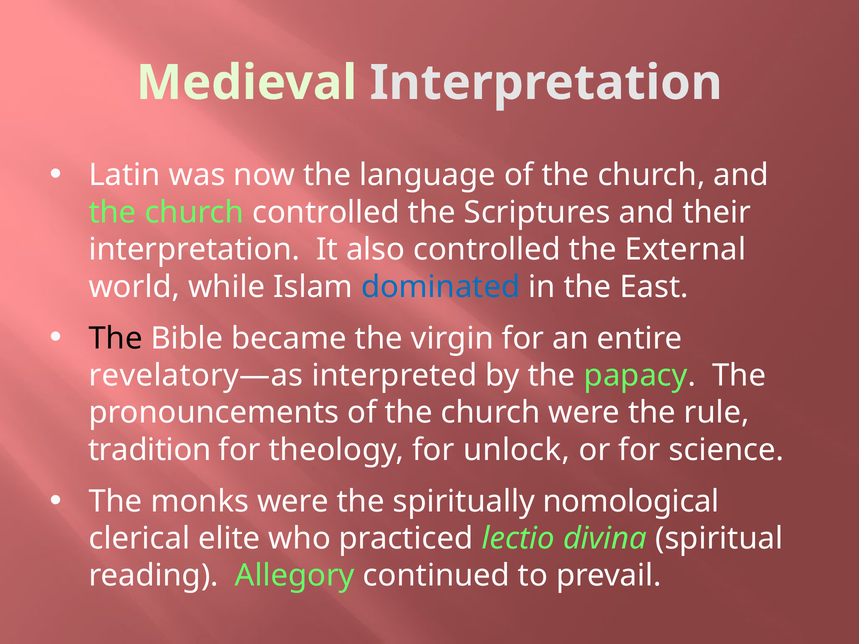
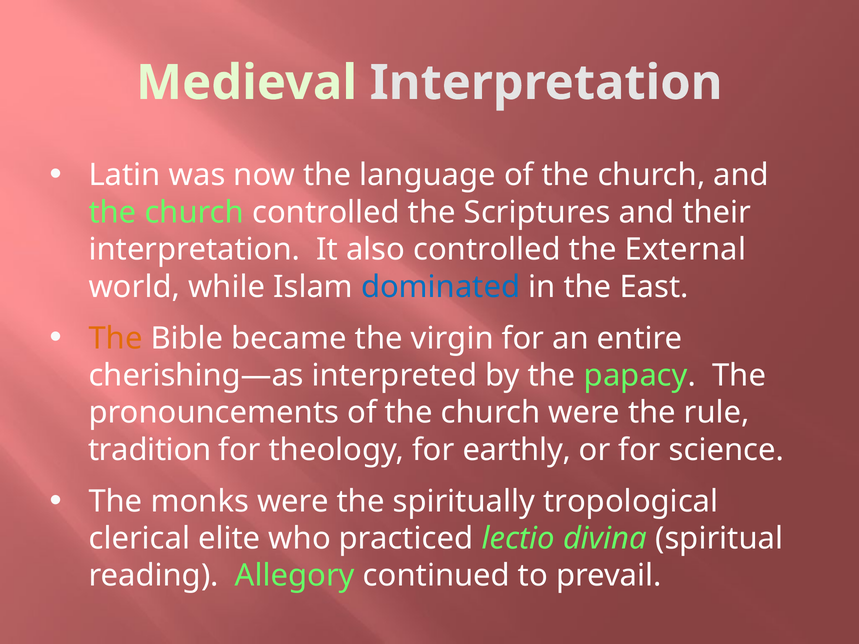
The at (116, 338) colour: black -> orange
revelatory—as: revelatory—as -> cherishing—as
unlock: unlock -> earthly
nomological: nomological -> tropological
